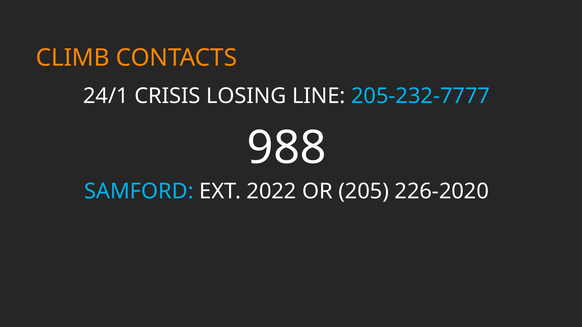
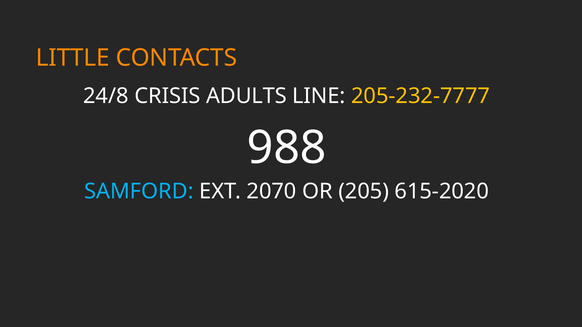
CLIMB: CLIMB -> LITTLE
24/1: 24/1 -> 24/8
LOSING: LOSING -> ADULTS
205-232-7777 colour: light blue -> yellow
2022: 2022 -> 2070
226-2020: 226-2020 -> 615-2020
